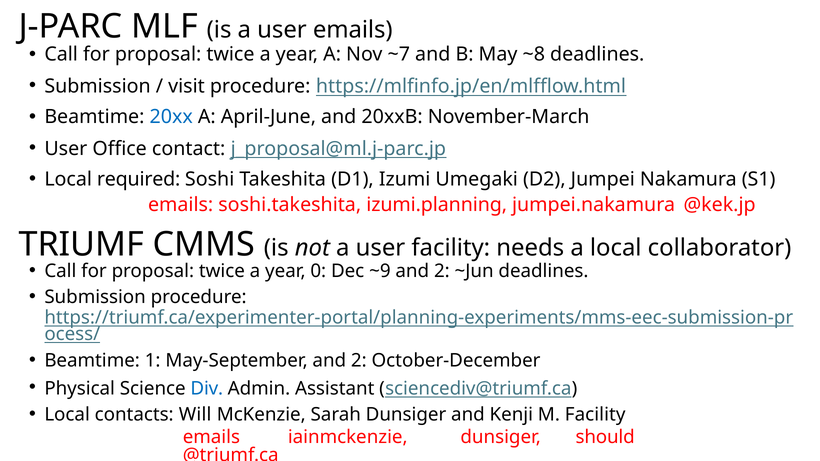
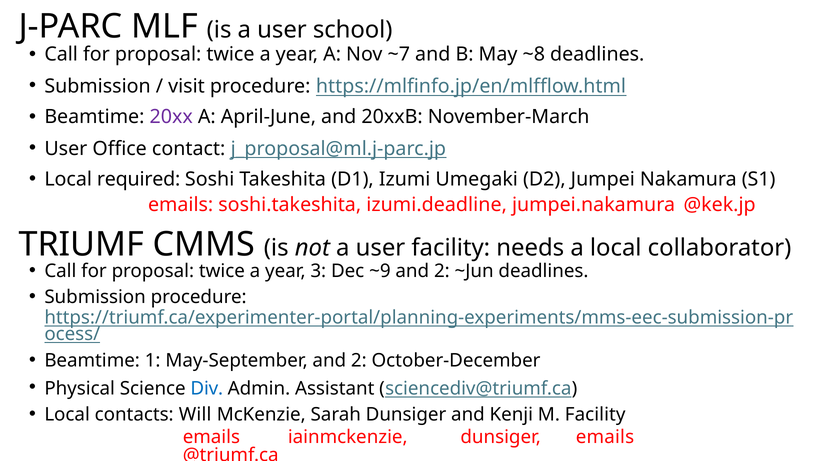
user emails: emails -> school
20xx colour: blue -> purple
izumi.planning: izumi.planning -> izumi.deadline
0: 0 -> 3
dunsiger should: should -> emails
